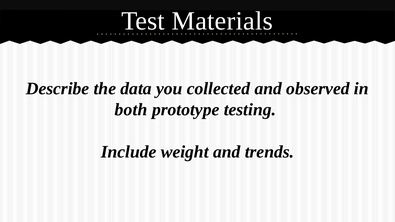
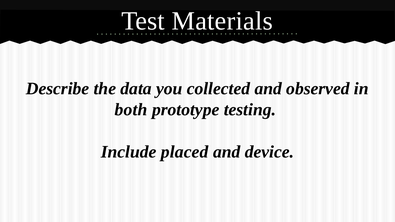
weight: weight -> placed
trends: trends -> device
